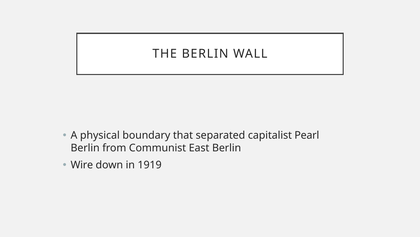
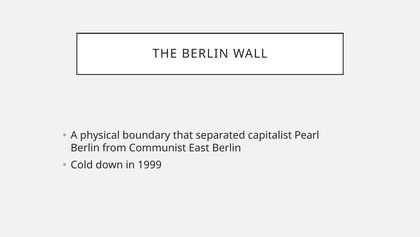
Wire: Wire -> Cold
1919: 1919 -> 1999
